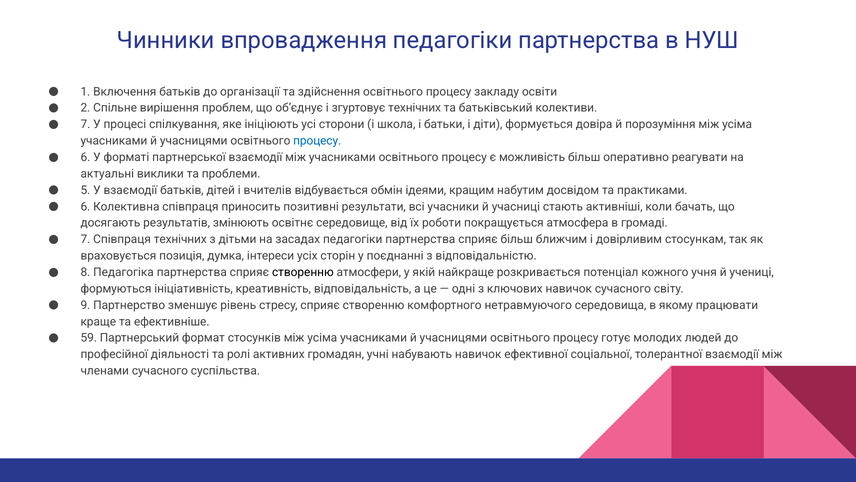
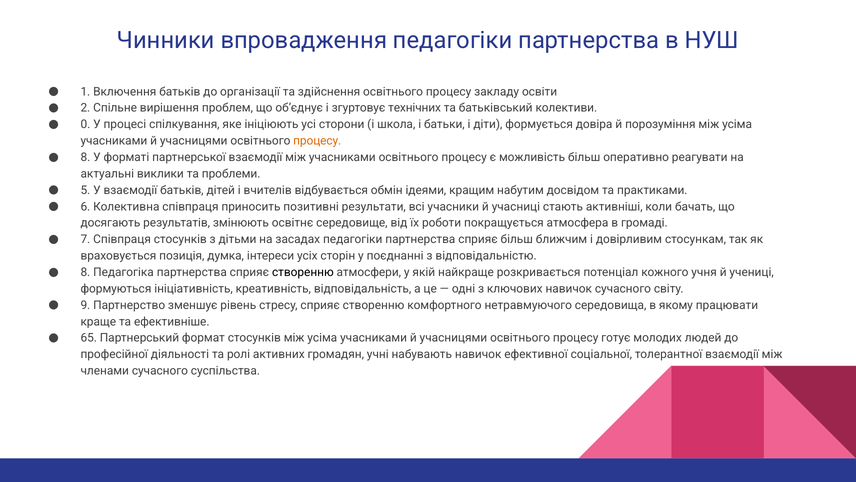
7 at (85, 124): 7 -> 0
процесу at (317, 141) colour: blue -> orange
6 at (85, 157): 6 -> 8
Співпраця технічних: технічних -> стосунків
59: 59 -> 65
